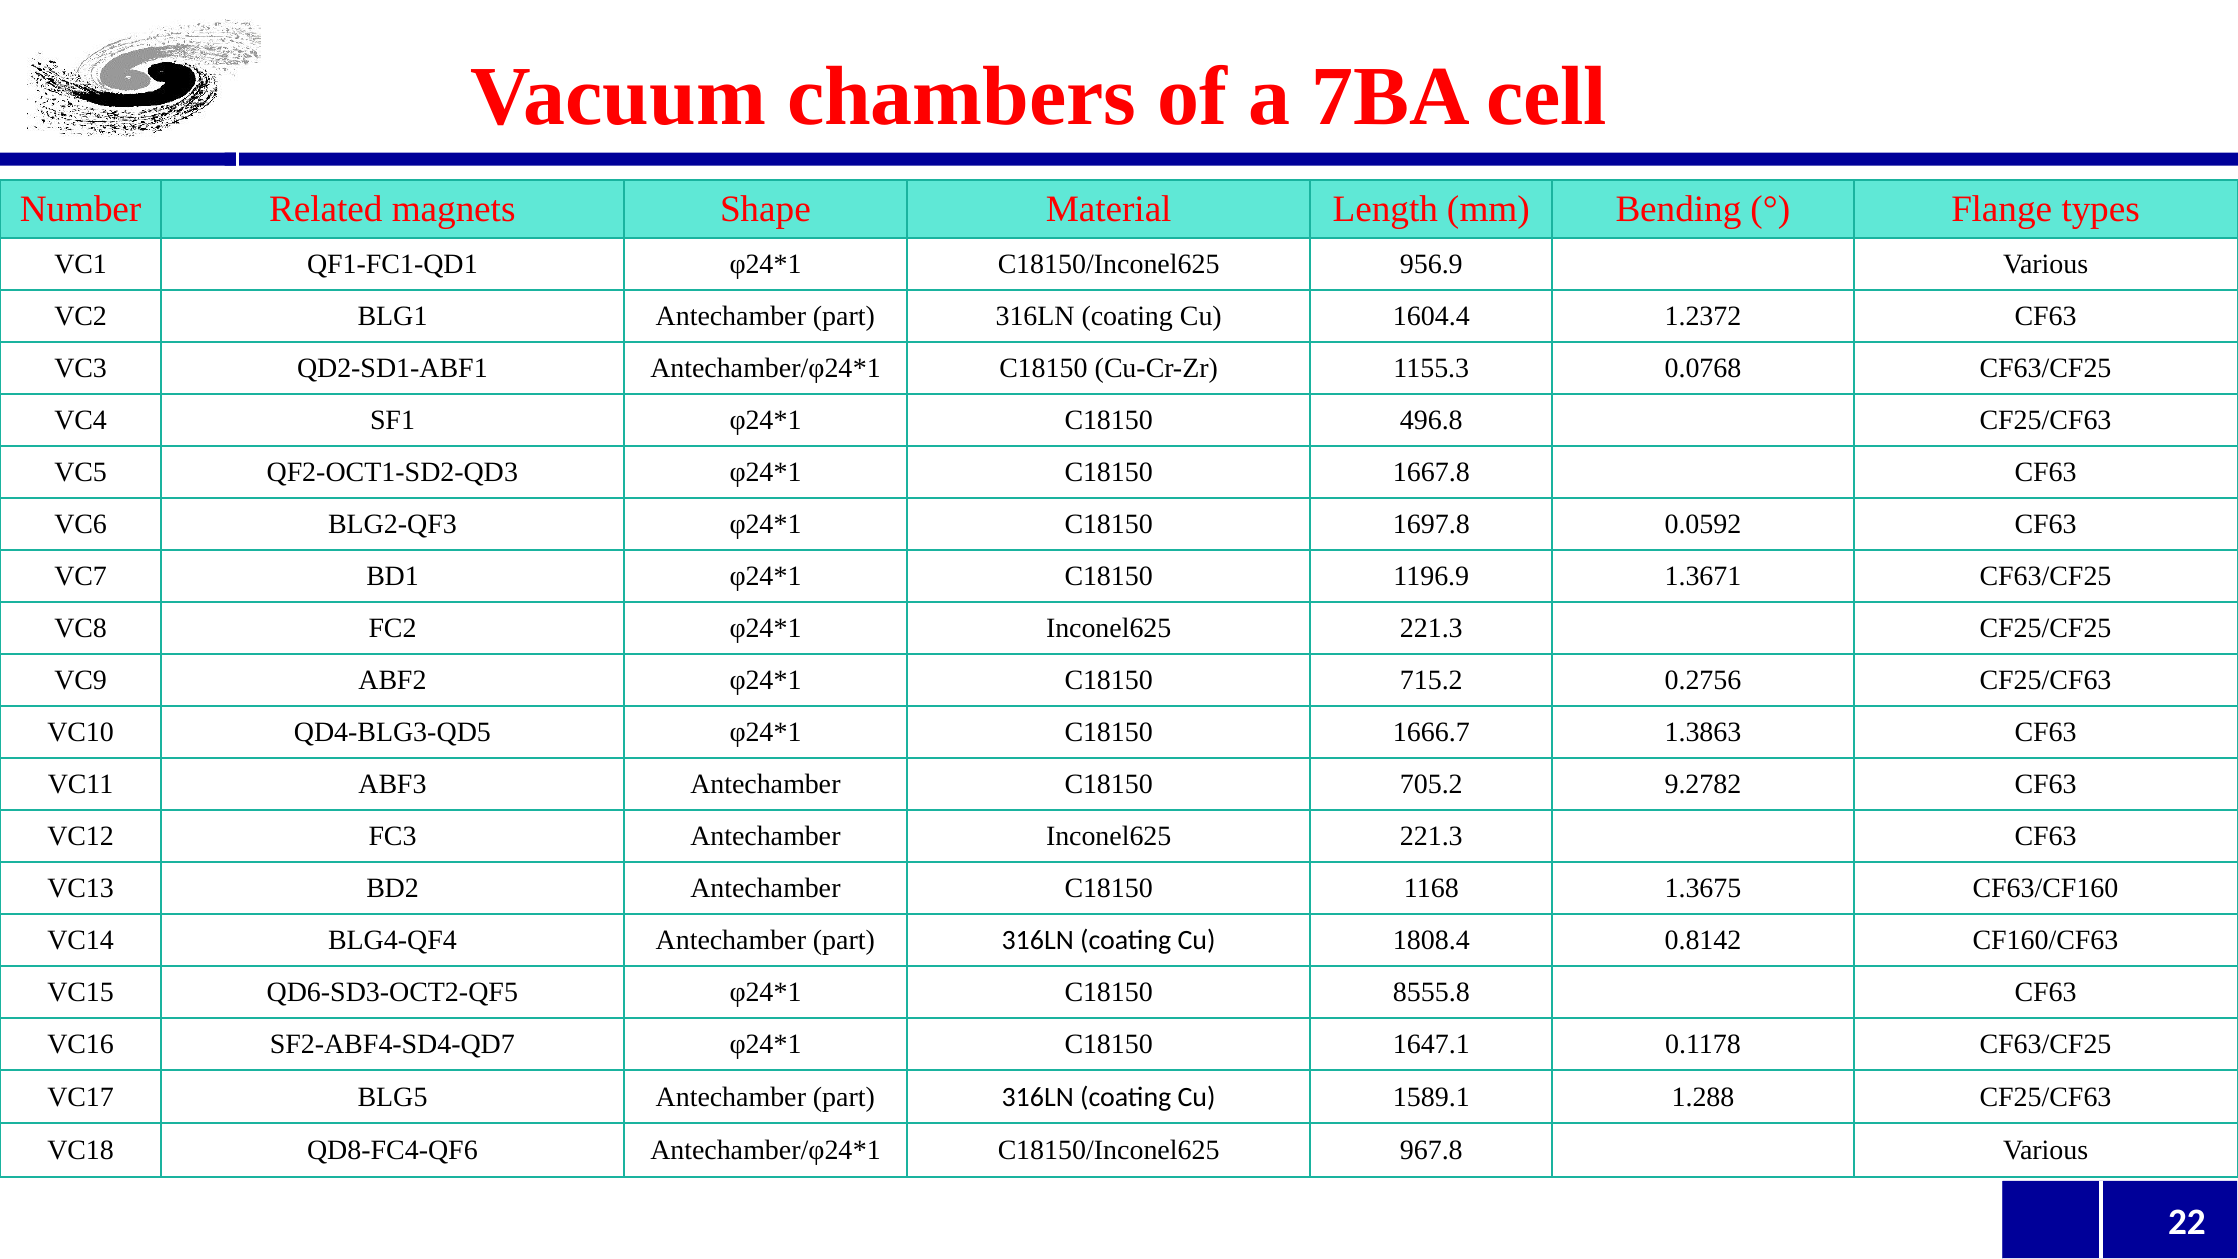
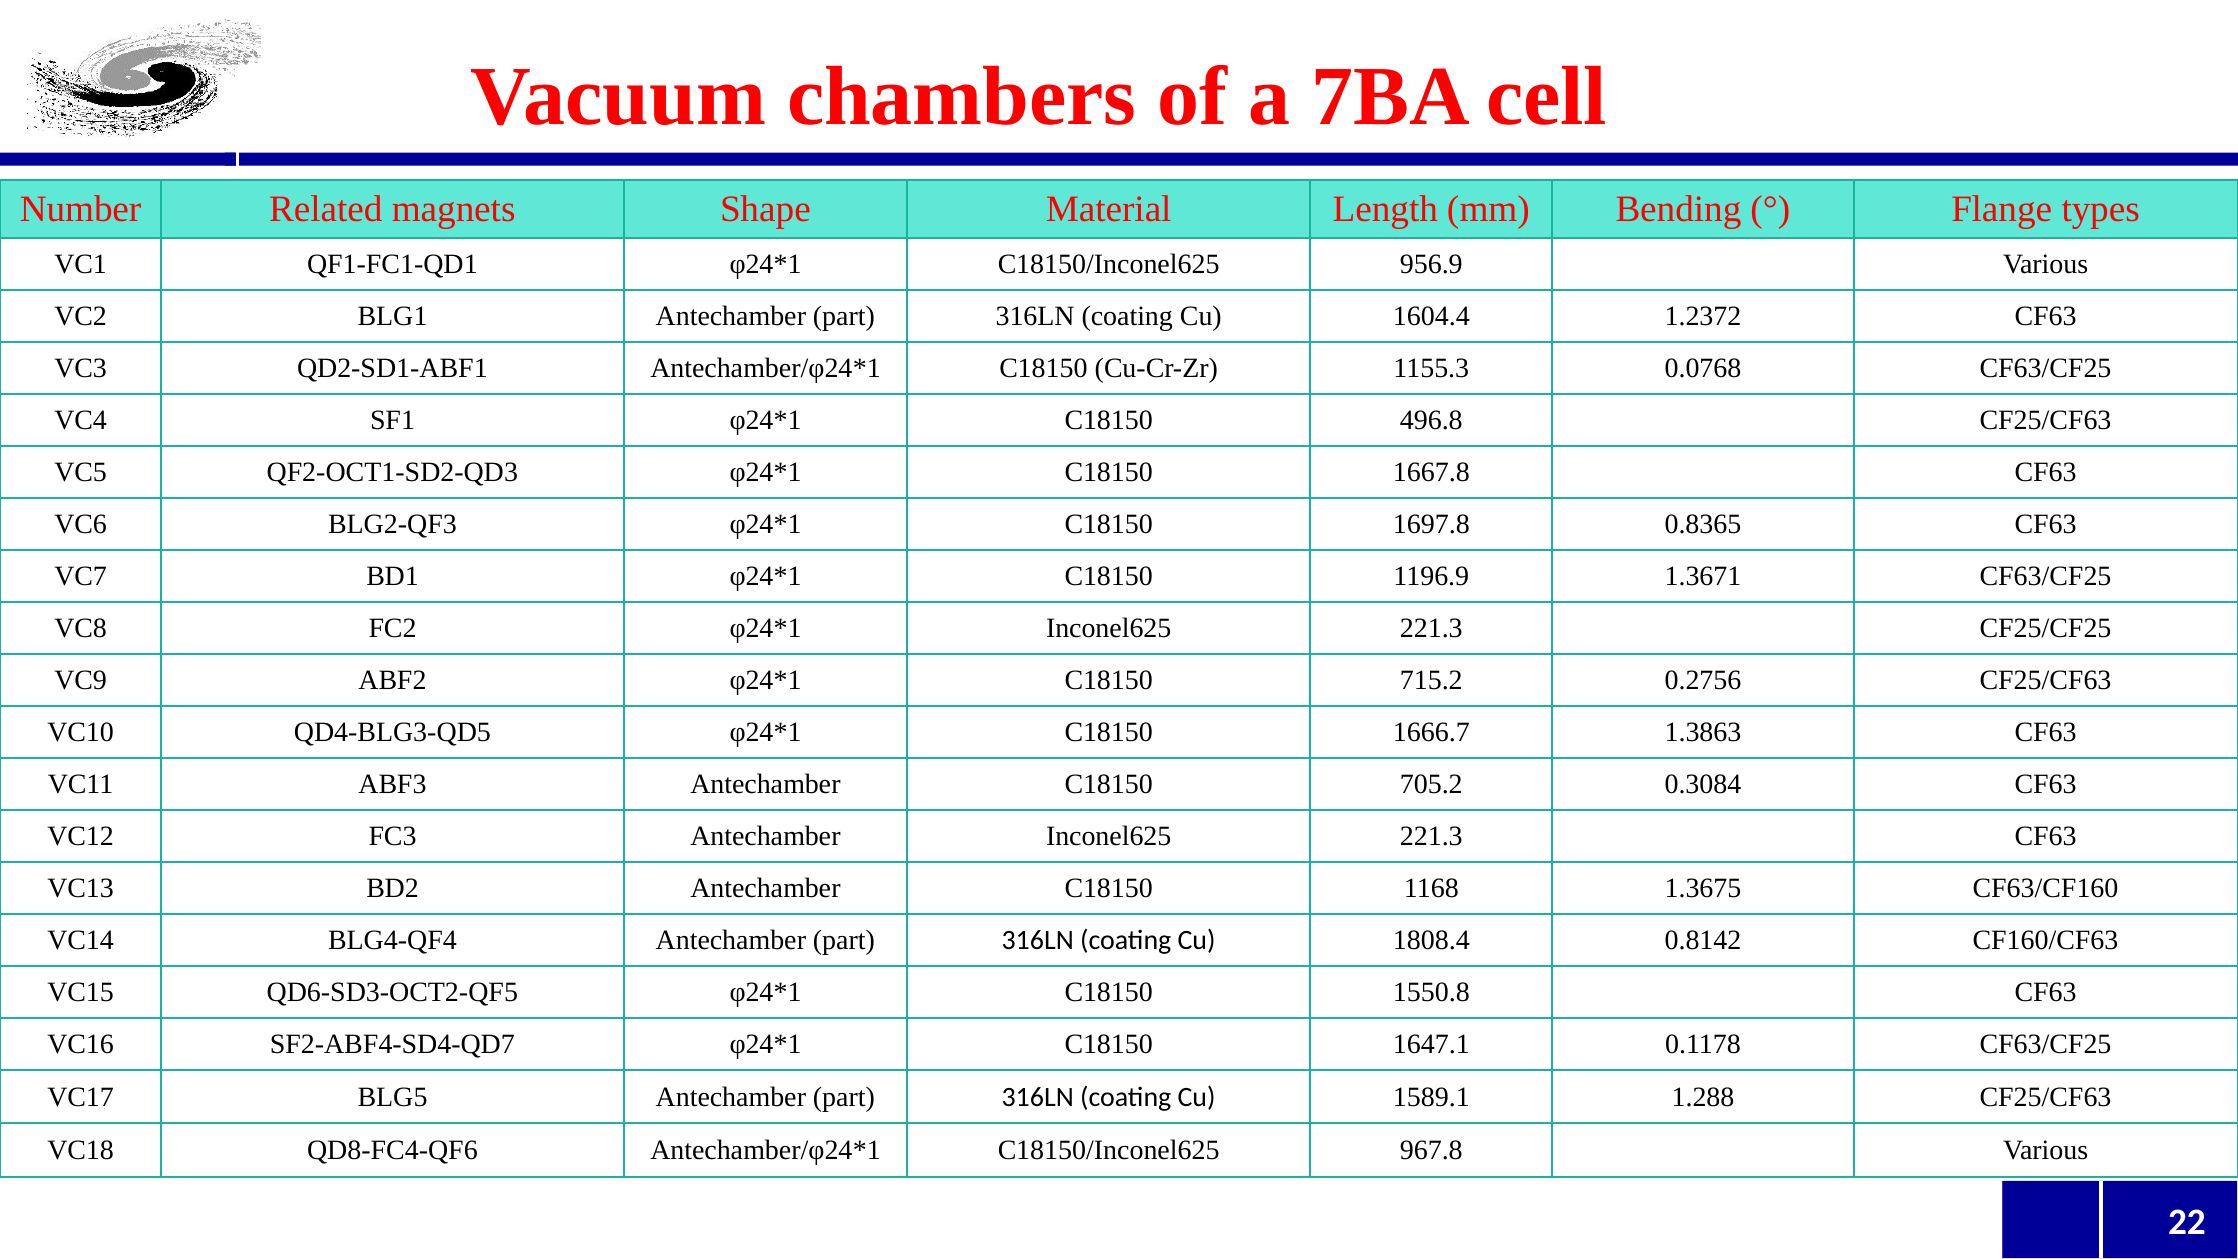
0.0592: 0.0592 -> 0.8365
9.2782: 9.2782 -> 0.3084
8555.8: 8555.8 -> 1550.8
